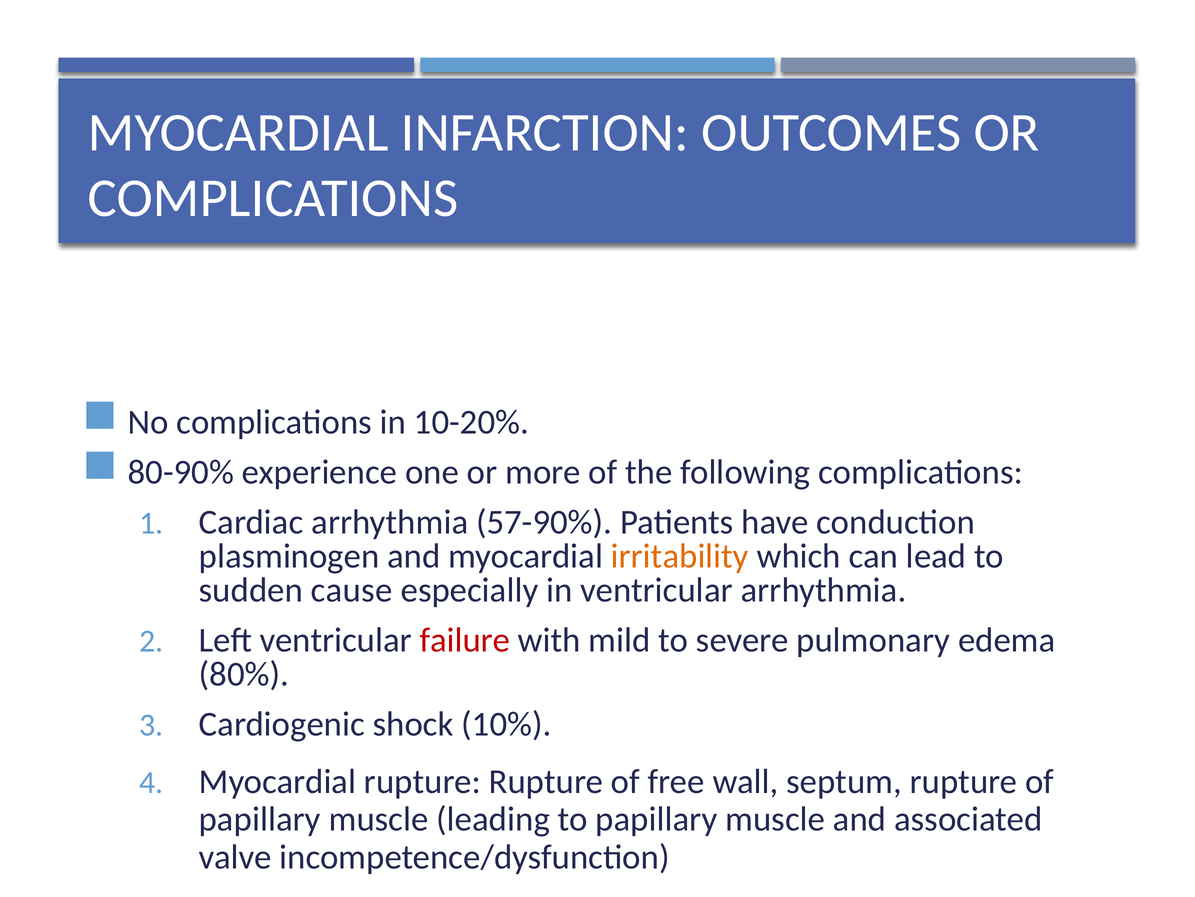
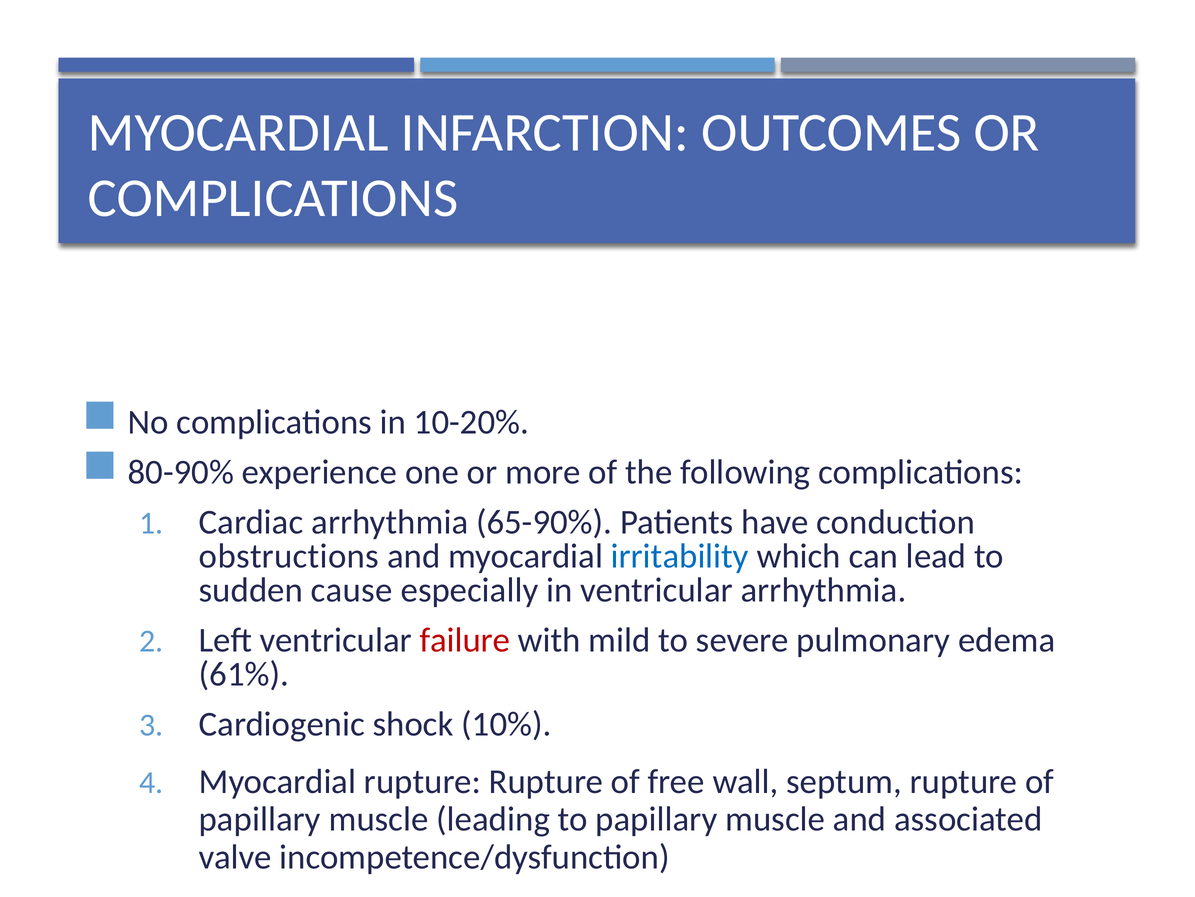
57-90%: 57-90% -> 65-90%
plasminogen: plasminogen -> obstructions
irritability colour: orange -> blue
80%: 80% -> 61%
